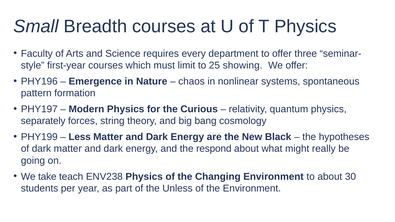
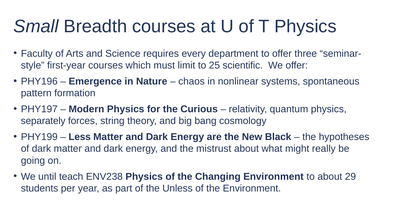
showing: showing -> scientific
respond: respond -> mistrust
take: take -> until
30: 30 -> 29
